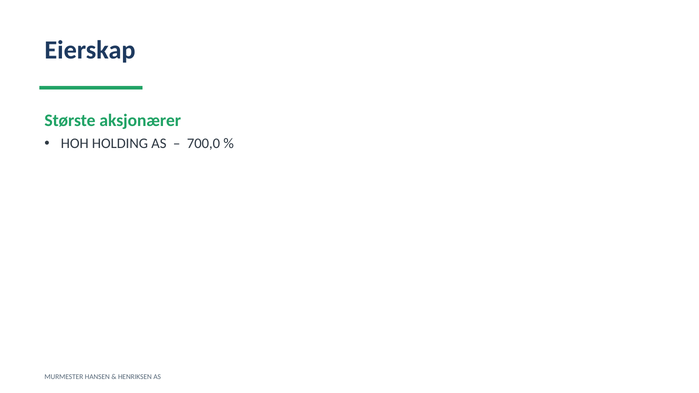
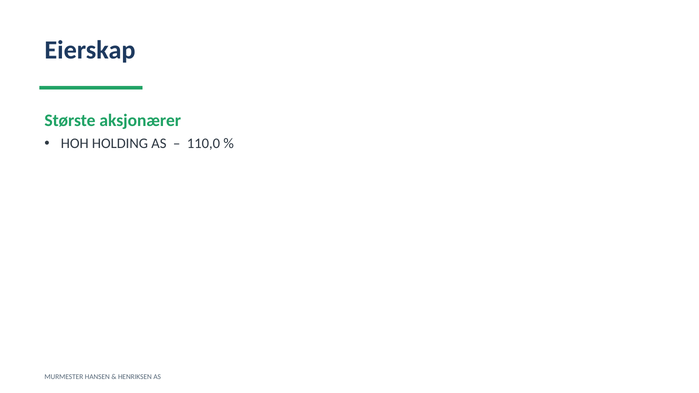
700,0: 700,0 -> 110,0
